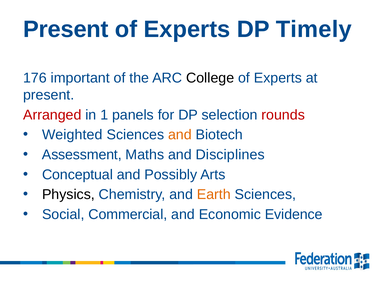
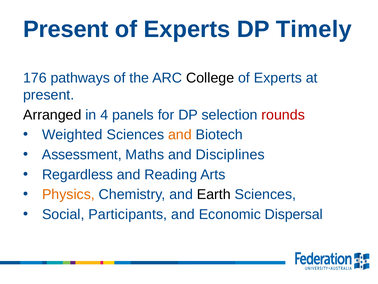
important: important -> pathways
Arranged colour: red -> black
1: 1 -> 4
Conceptual: Conceptual -> Regardless
Possibly: Possibly -> Reading
Physics colour: black -> orange
Earth colour: orange -> black
Commercial: Commercial -> Participants
Evidence: Evidence -> Dispersal
